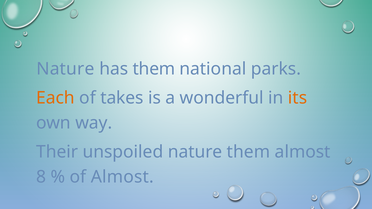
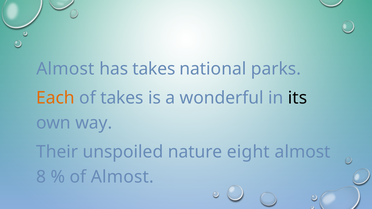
Nature at (65, 69): Nature -> Almost
has them: them -> takes
its colour: orange -> black
nature them: them -> eight
